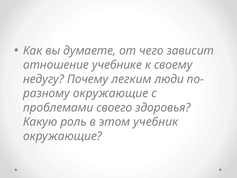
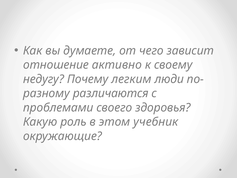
учебнике: учебнике -> активно
разному окружающие: окружающие -> различаются
